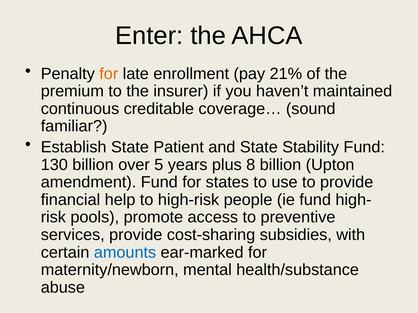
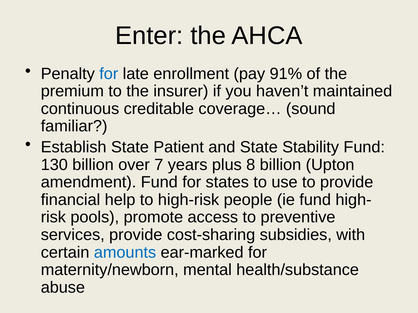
for at (109, 74) colour: orange -> blue
21%: 21% -> 91%
5: 5 -> 7
